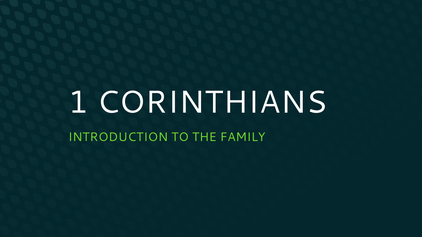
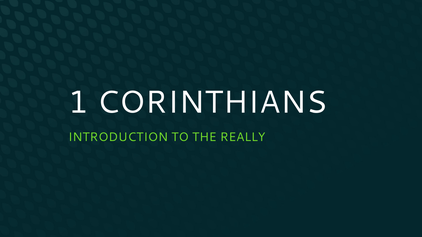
FAMILY: FAMILY -> REALLY
